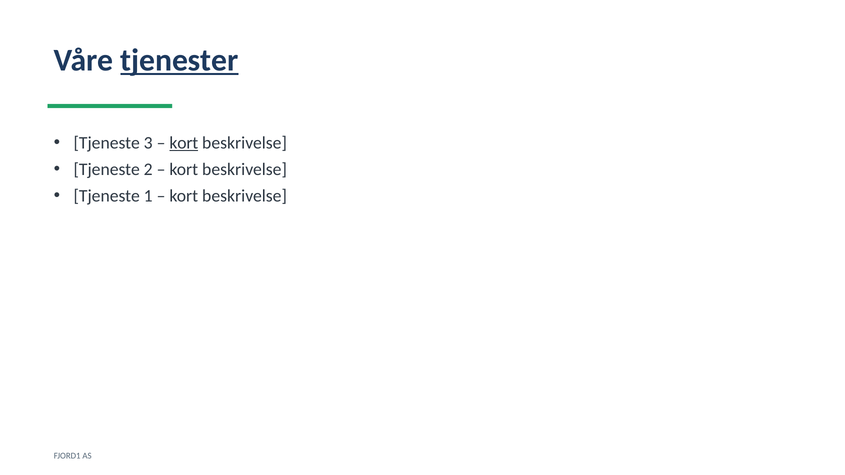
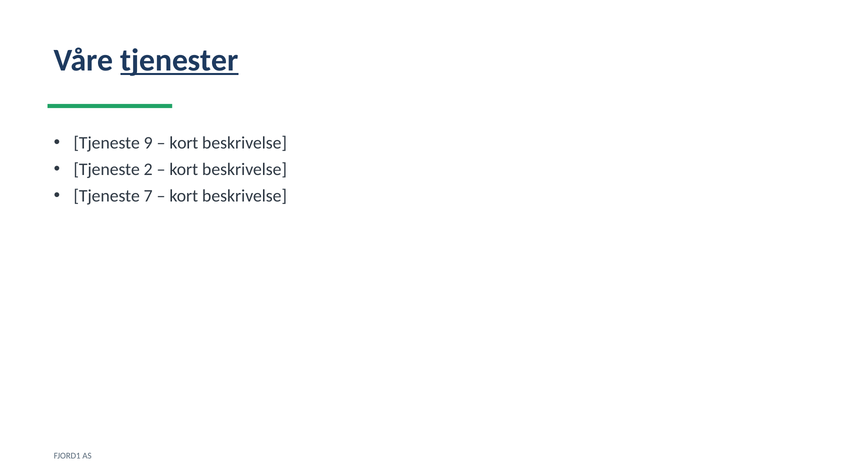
3: 3 -> 9
kort at (184, 143) underline: present -> none
1: 1 -> 7
